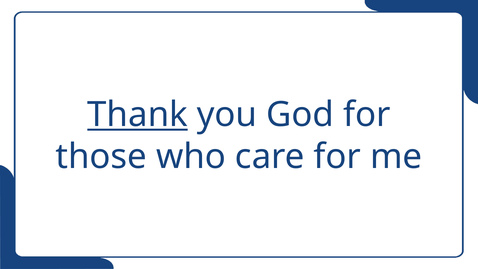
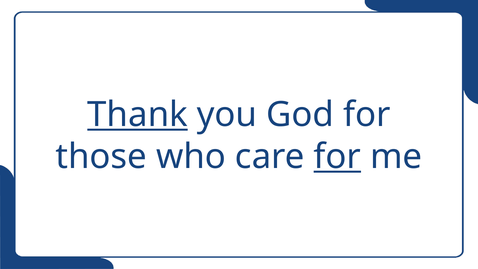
for at (337, 157) underline: none -> present
